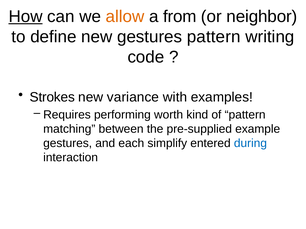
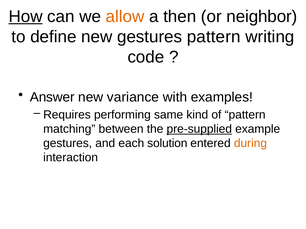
from: from -> then
Strokes: Strokes -> Answer
worth: worth -> same
pre-supplied underline: none -> present
simplify: simplify -> solution
during colour: blue -> orange
